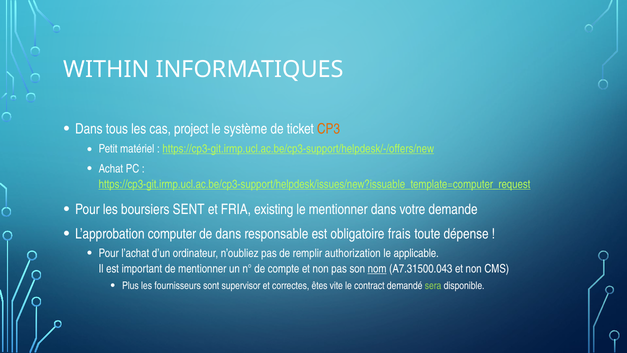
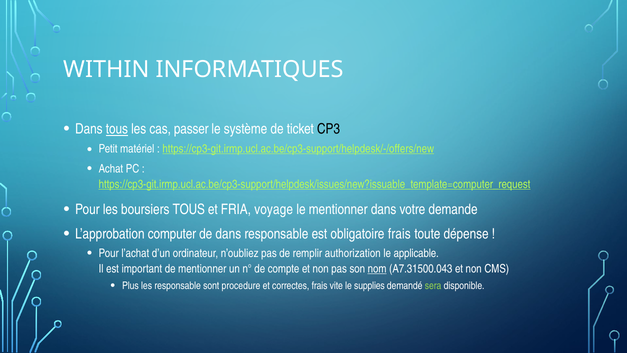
tous at (117, 129) underline: none -> present
project: project -> passer
CP3 colour: orange -> black
boursiers SENT: SENT -> TOUS
existing: existing -> voyage
les fournisseurs: fournisseurs -> responsable
supervisor: supervisor -> procedure
correctes êtes: êtes -> frais
contract: contract -> supplies
